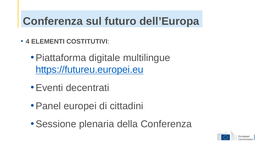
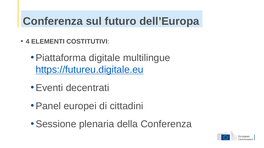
https://futureu.europei.eu: https://futureu.europei.eu -> https://futureu.digitale.eu
